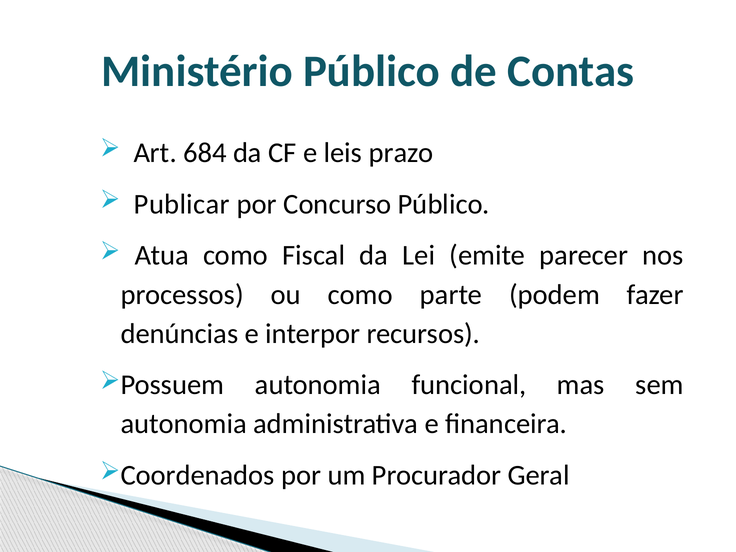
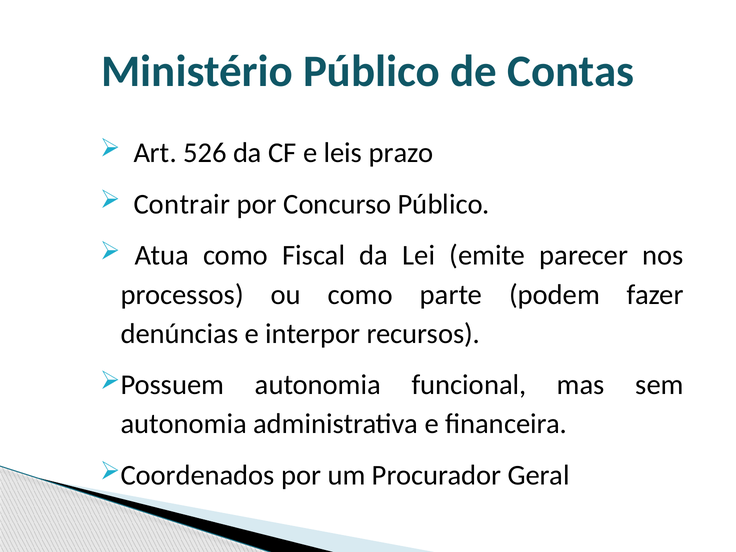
684: 684 -> 526
Publicar: Publicar -> Contrair
